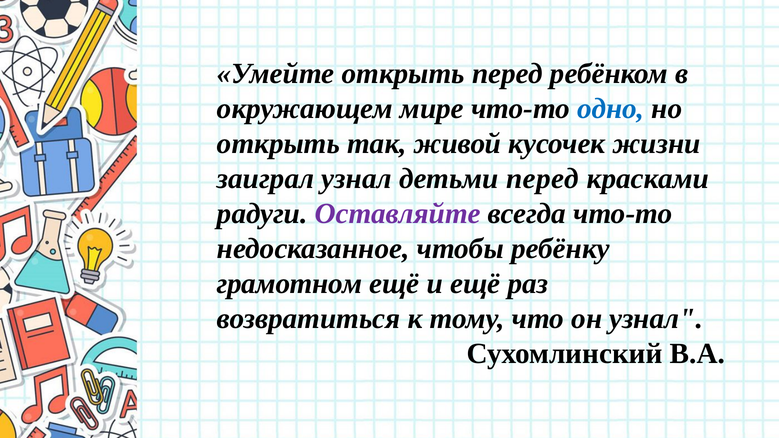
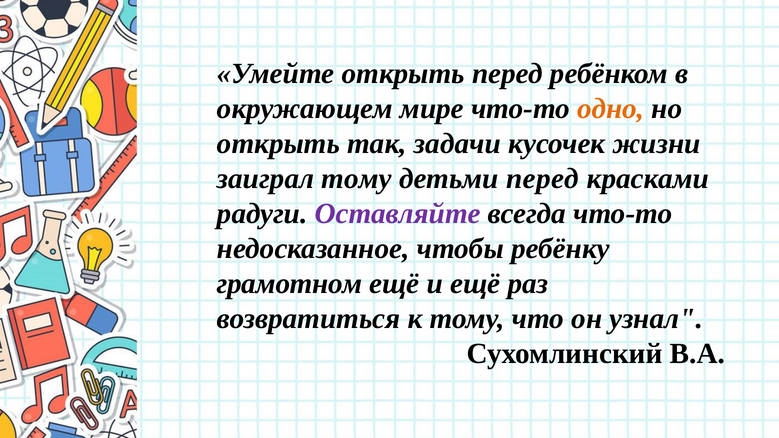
одно colour: blue -> orange
живой: живой -> задачи
заиграл узнал: узнал -> тому
